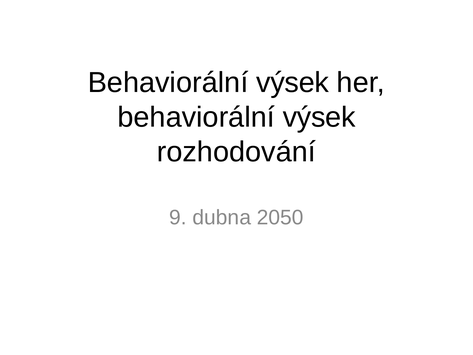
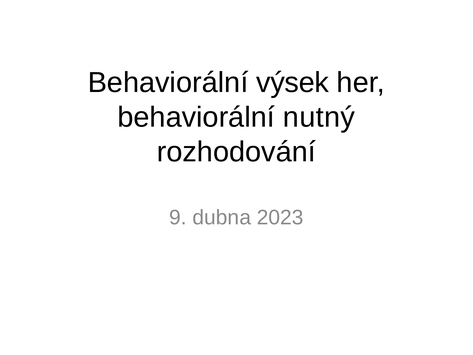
výsek at (319, 117): výsek -> nutný
2050: 2050 -> 2023
